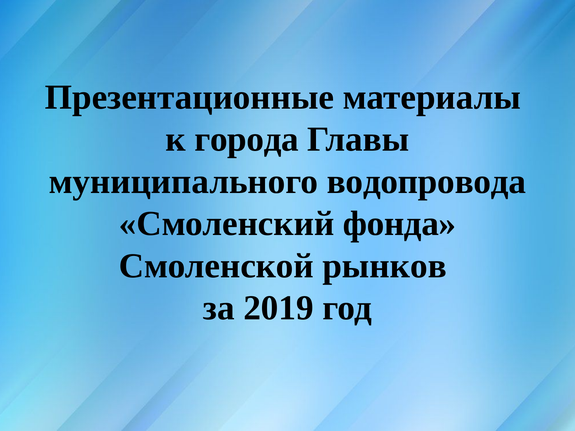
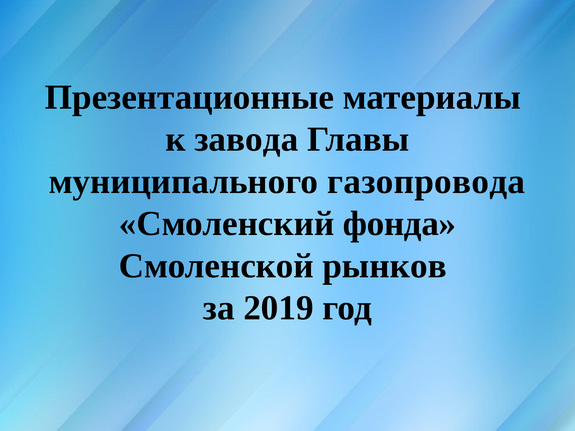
города: города -> завода
водопровода: водопровода -> газопровода
